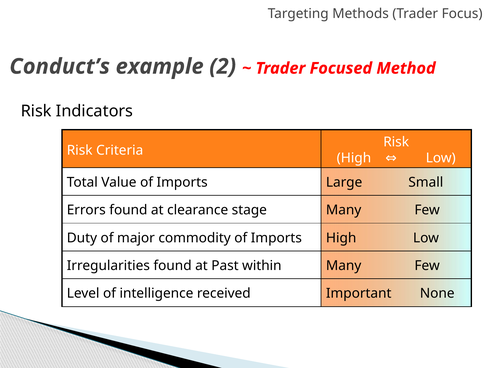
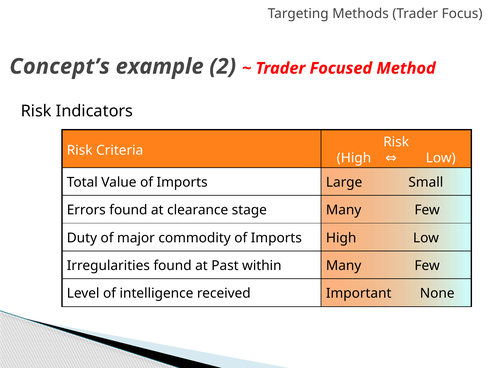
Conduct’s: Conduct’s -> Concept’s
